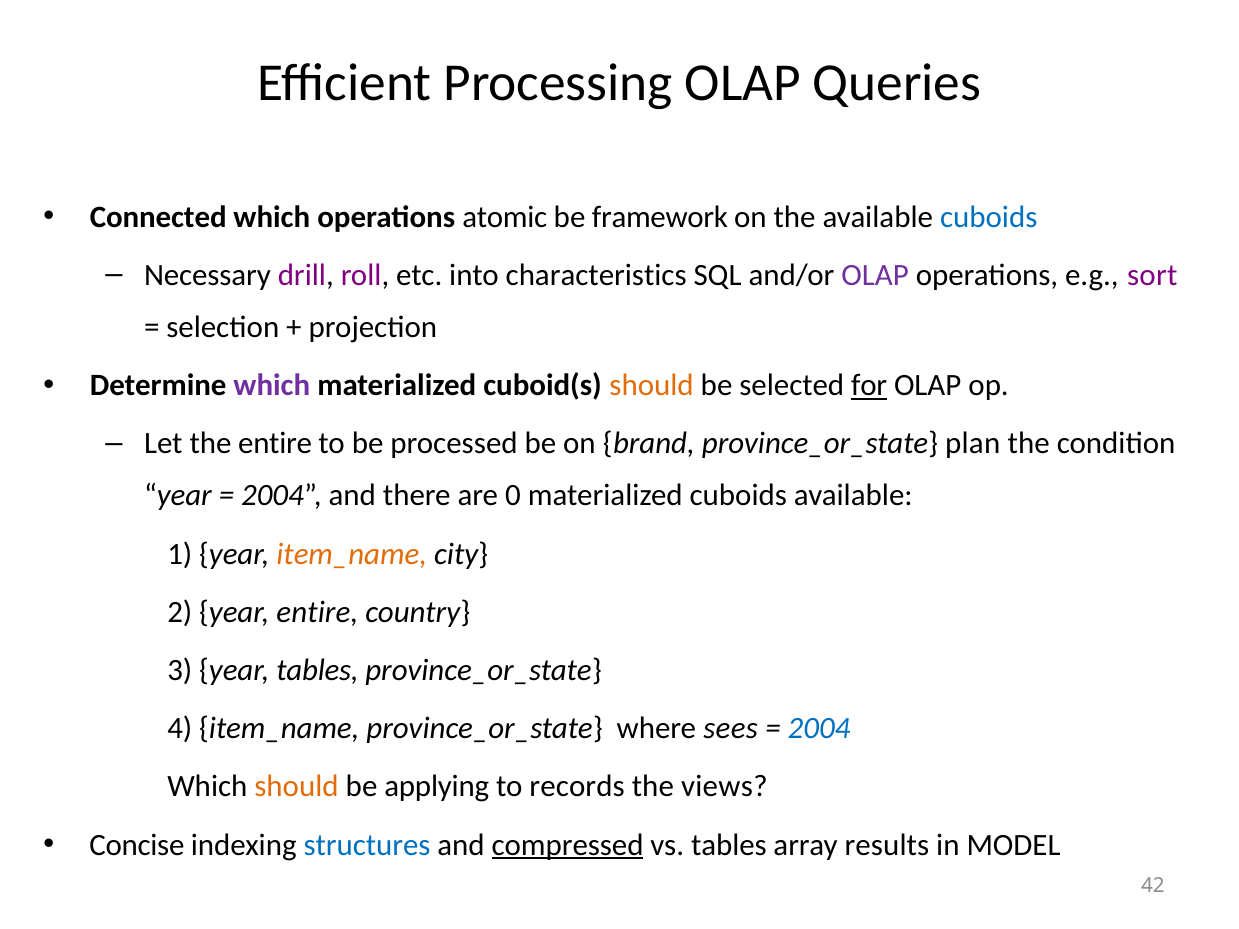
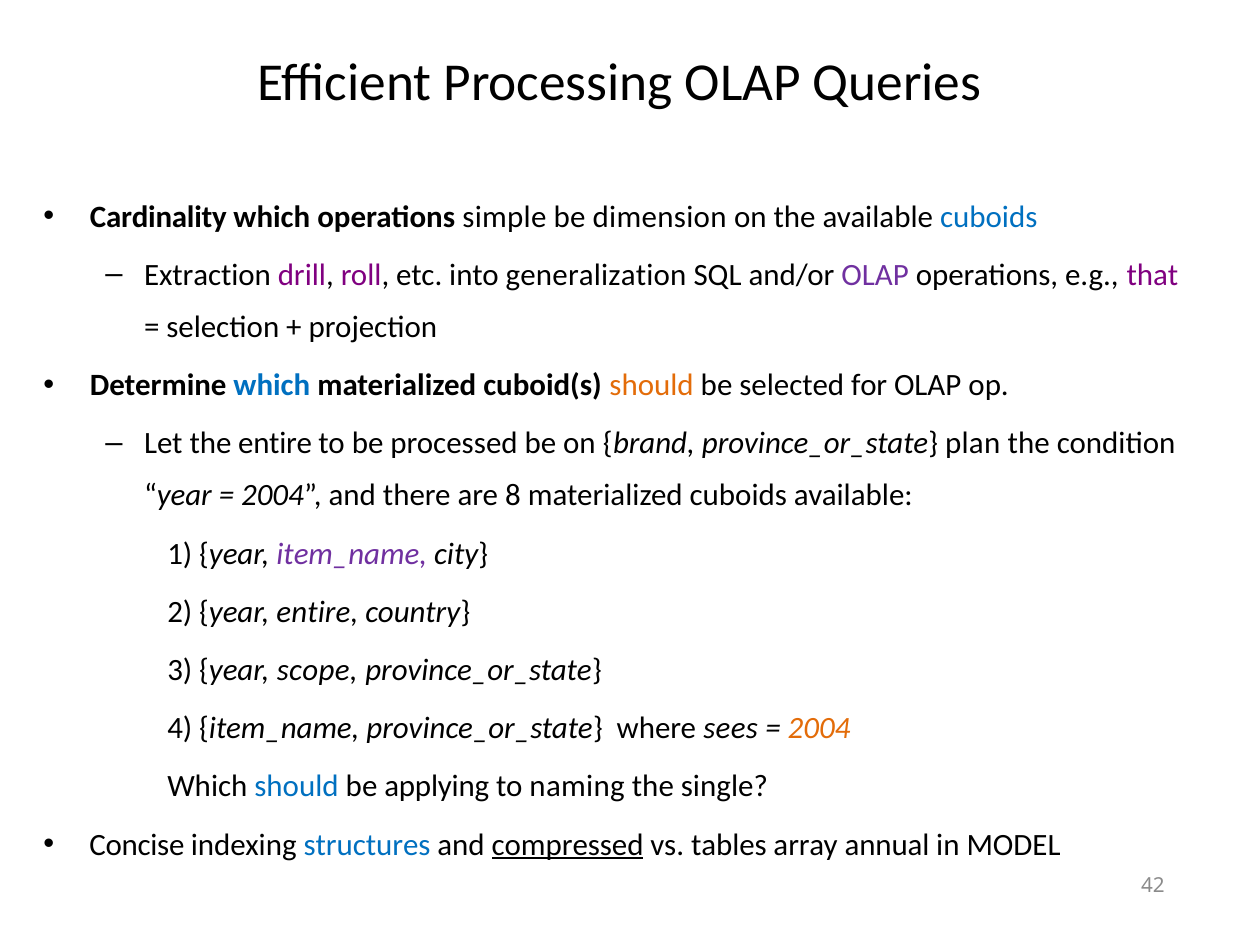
Connected: Connected -> Cardinality
atomic: atomic -> simple
framework: framework -> dimension
Necessary: Necessary -> Extraction
characteristics: characteristics -> generalization
sort: sort -> that
which at (272, 386) colour: purple -> blue
for underline: present -> none
0: 0 -> 8
item_name at (352, 554) colour: orange -> purple
year tables: tables -> scope
2004 at (819, 729) colour: blue -> orange
should at (297, 787) colour: orange -> blue
records: records -> naming
views: views -> single
results: results -> annual
